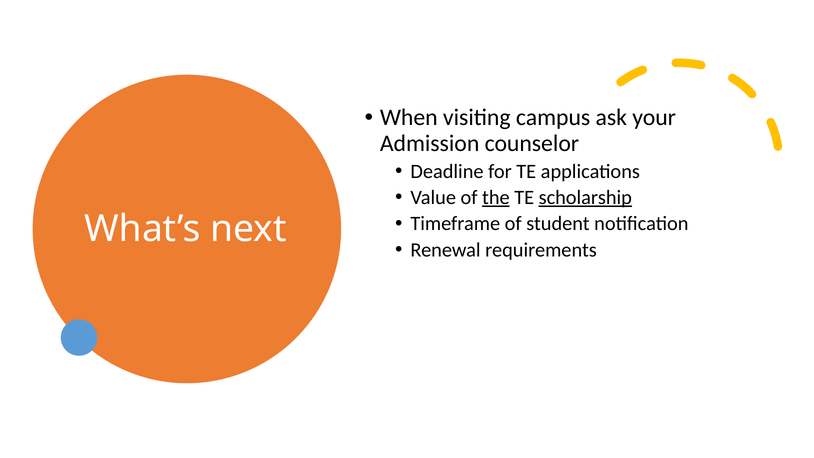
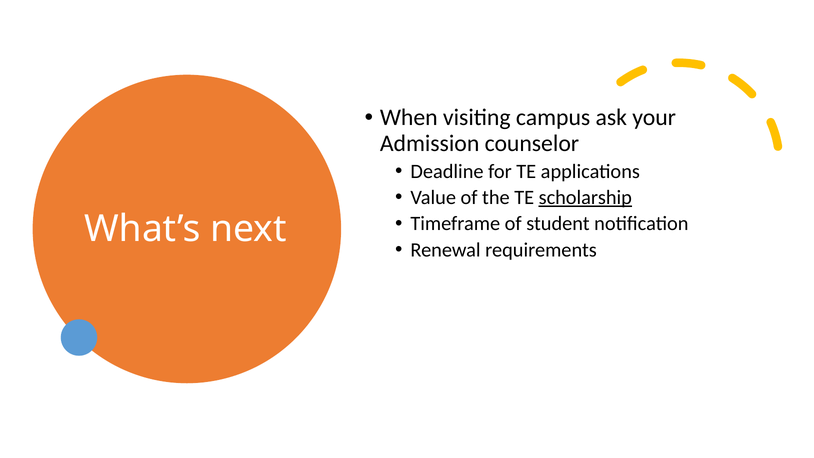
the underline: present -> none
